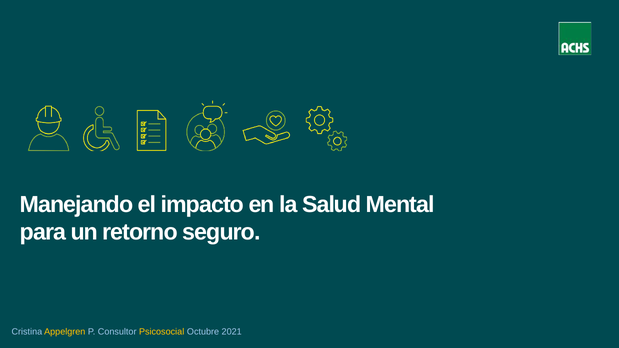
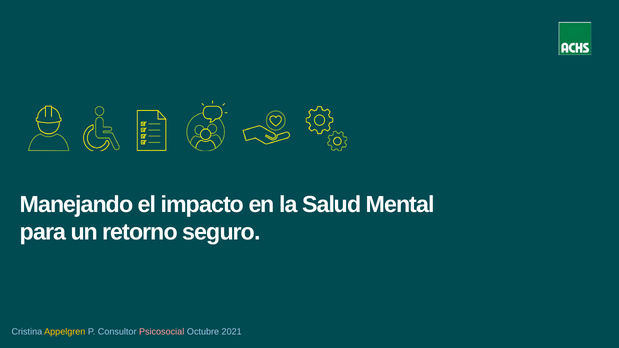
Psicosocial colour: yellow -> pink
